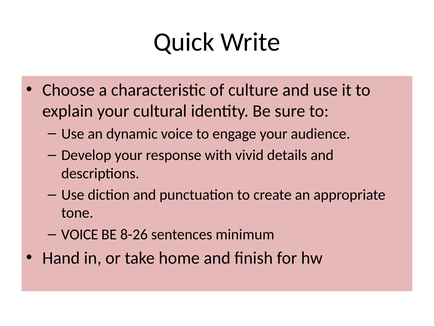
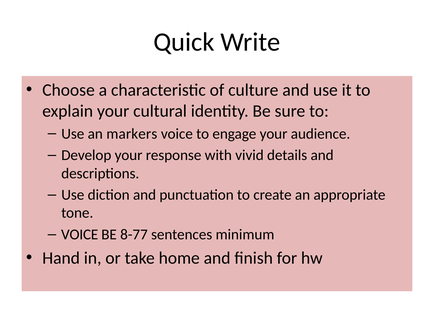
dynamic: dynamic -> markers
8-26: 8-26 -> 8-77
